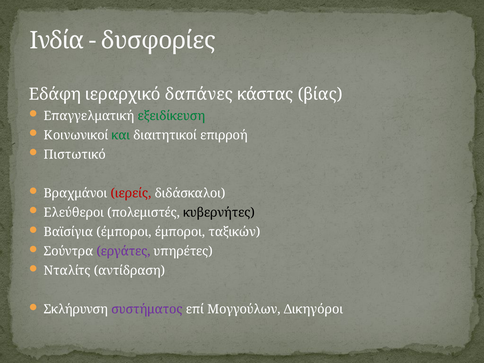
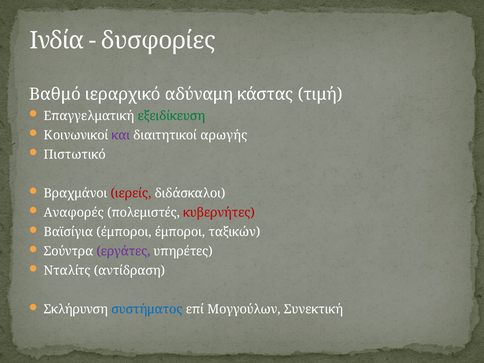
Εδάφη: Εδάφη -> Βαθμό
δαπάνες: δαπάνες -> αδύναμη
βίας: βίας -> τιμή
και colour: green -> purple
επιρροή: επιρροή -> αρωγής
Ελεύθεροι: Ελεύθεροι -> Αναφορές
κυβερνήτες colour: black -> red
συστήματος colour: purple -> blue
Δικηγόροι: Δικηγόροι -> Συνεκτική
